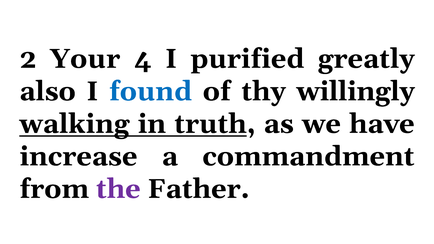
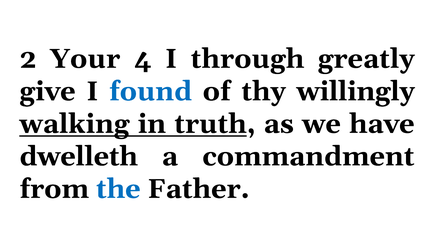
purified: purified -> through
also: also -> give
increase: increase -> dwelleth
the colour: purple -> blue
